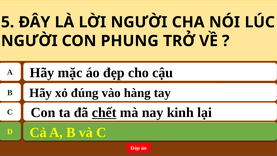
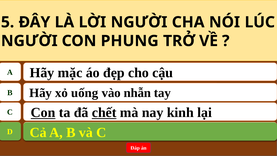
đúng: đúng -> uống
hàng: hàng -> nhẫn
Con at (43, 112) underline: none -> present
